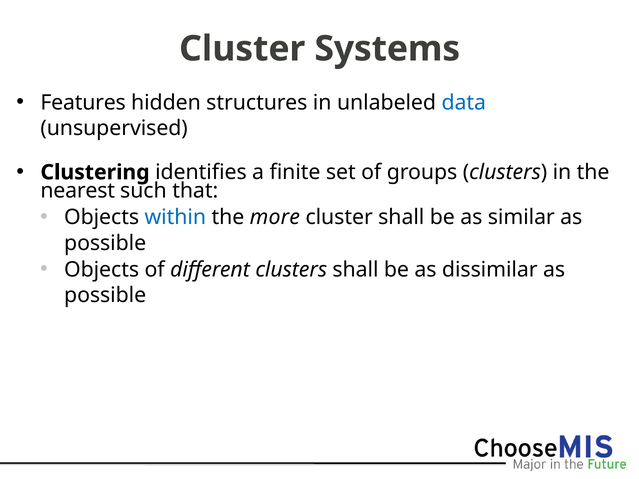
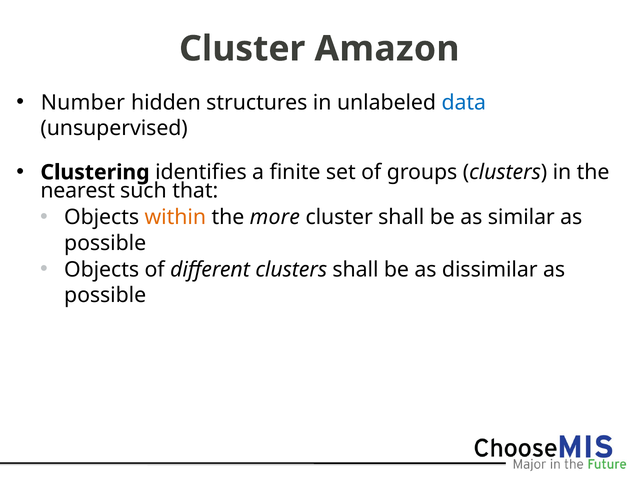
Systems: Systems -> Amazon
Features: Features -> Number
within colour: blue -> orange
